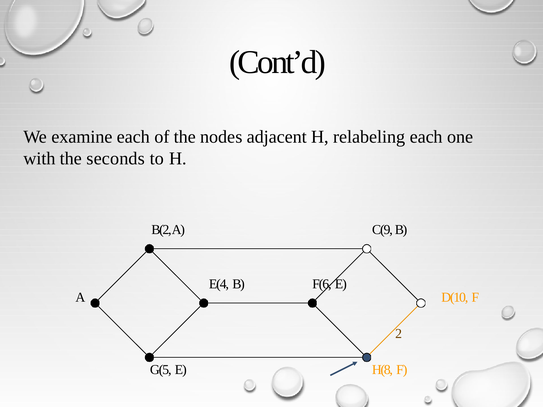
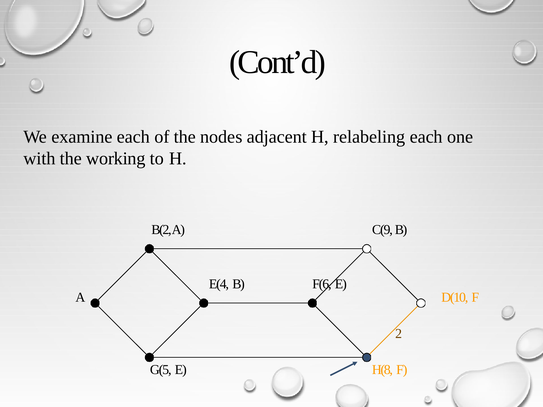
seconds: seconds -> working
